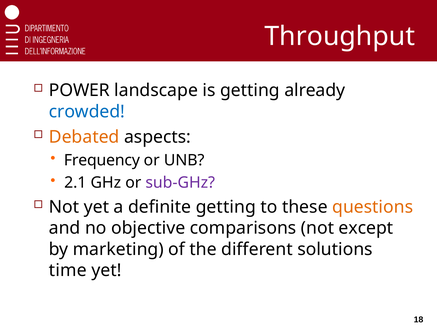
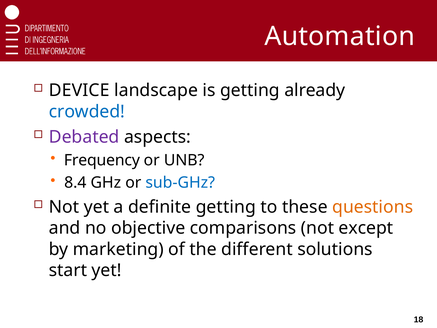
Throughput: Throughput -> Automation
POWER: POWER -> DEVICE
Debated colour: orange -> purple
2.1: 2.1 -> 8.4
sub-GHz colour: purple -> blue
time: time -> start
